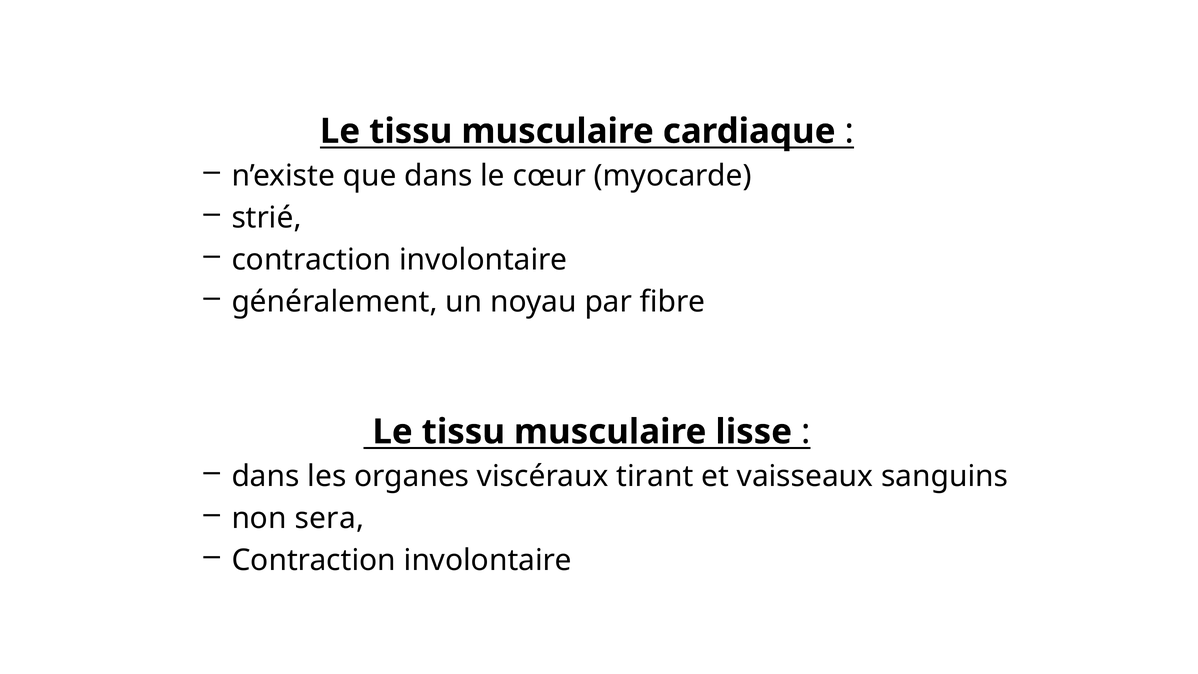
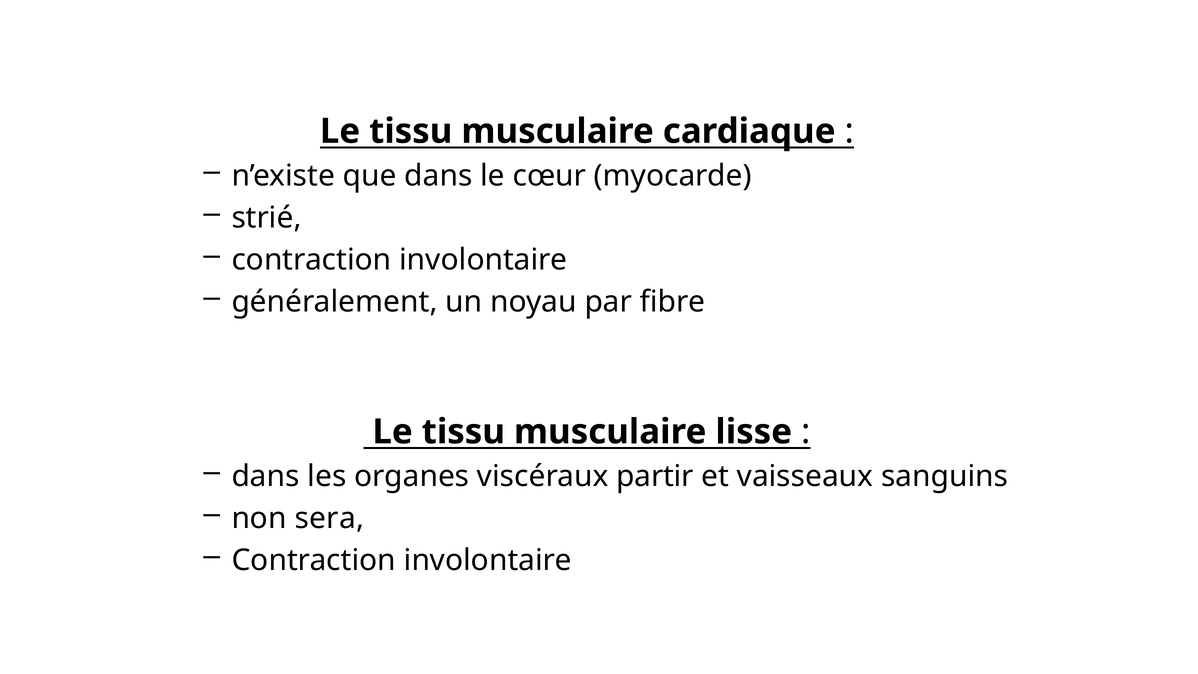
tirant: tirant -> partir
